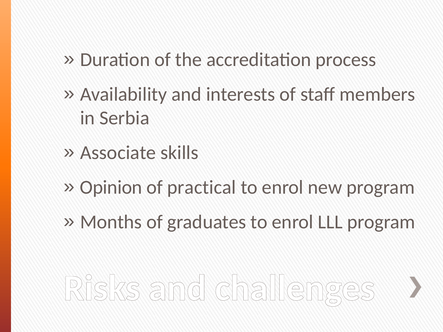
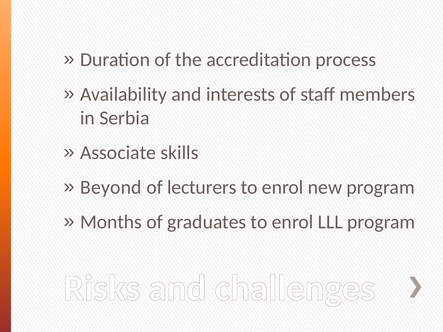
Opinion: Opinion -> Beyond
practical: practical -> lecturers
